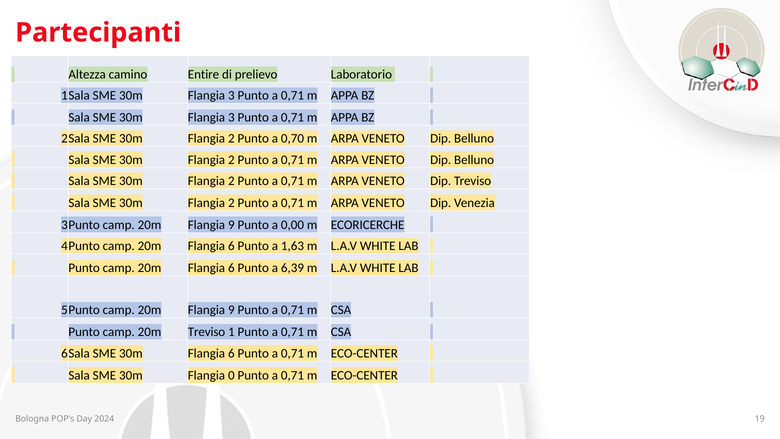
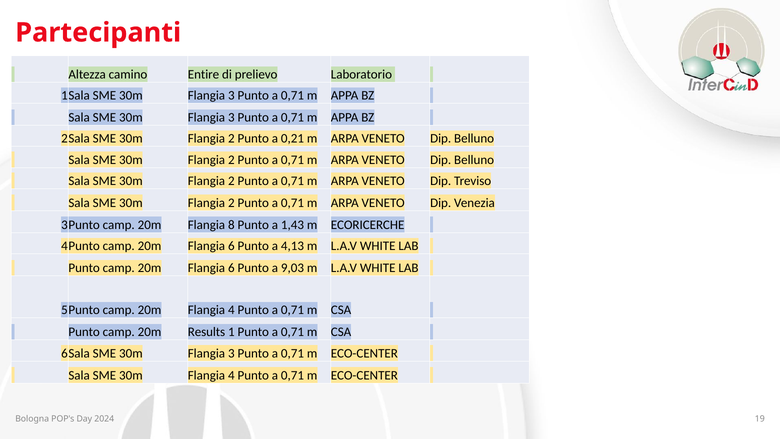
0,70: 0,70 -> 0,21
9 at (231, 225): 9 -> 8
0,00: 0,00 -> 1,43
1,63: 1,63 -> 4,13
6,39: 6,39 -> 9,03
9 at (231, 310): 9 -> 4
20m Treviso: Treviso -> Results
6 at (231, 353): 6 -> 3
30m Flangia 0: 0 -> 4
